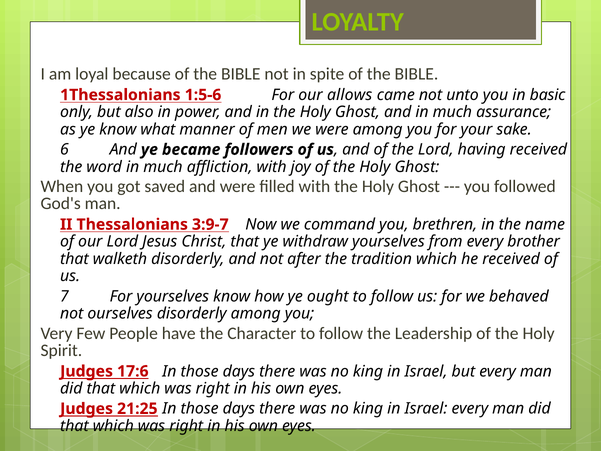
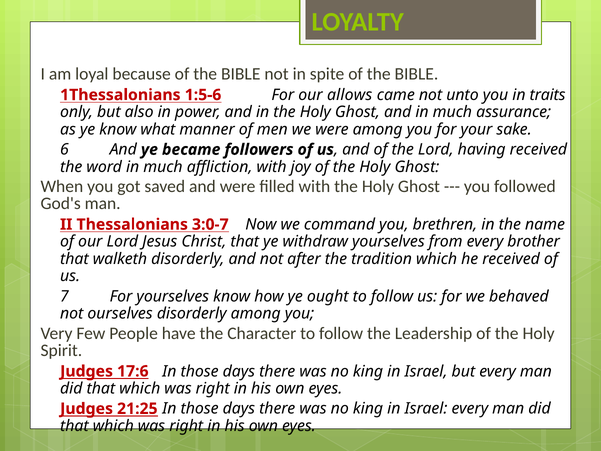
basic: basic -> traits
3:9‑7: 3:9‑7 -> 3:0‑7
